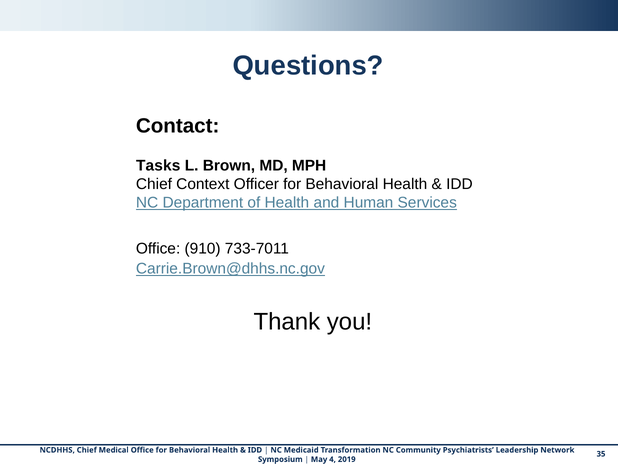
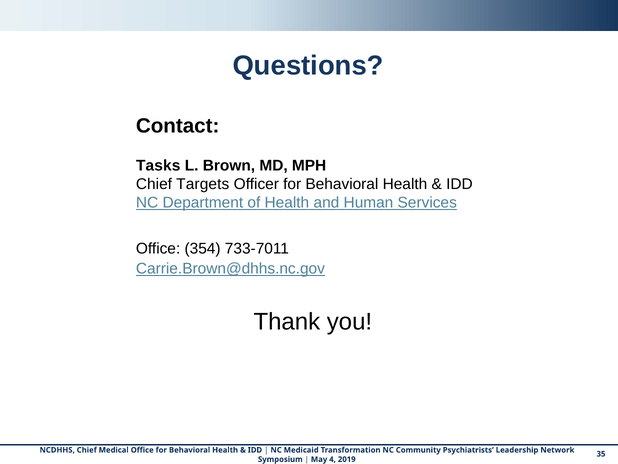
Context: Context -> Targets
910: 910 -> 354
